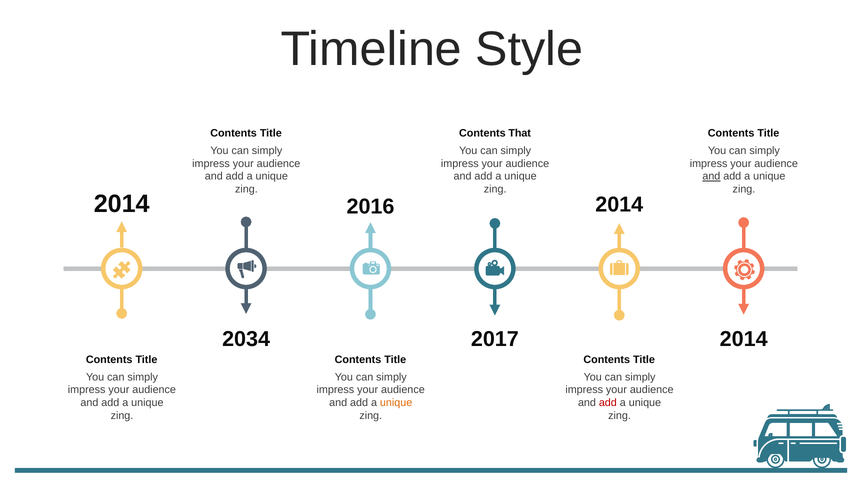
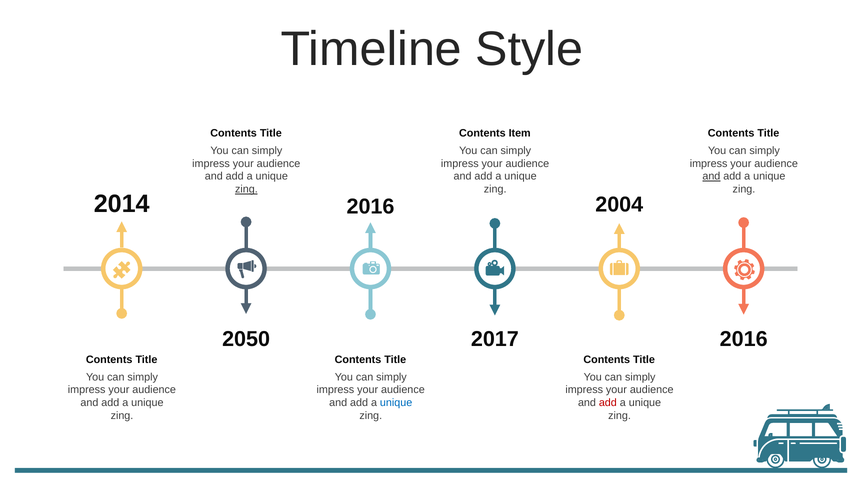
That: That -> Item
zing at (246, 189) underline: none -> present
2016 2014: 2014 -> 2004
2034: 2034 -> 2050
2017 2014: 2014 -> 2016
unique at (396, 403) colour: orange -> blue
